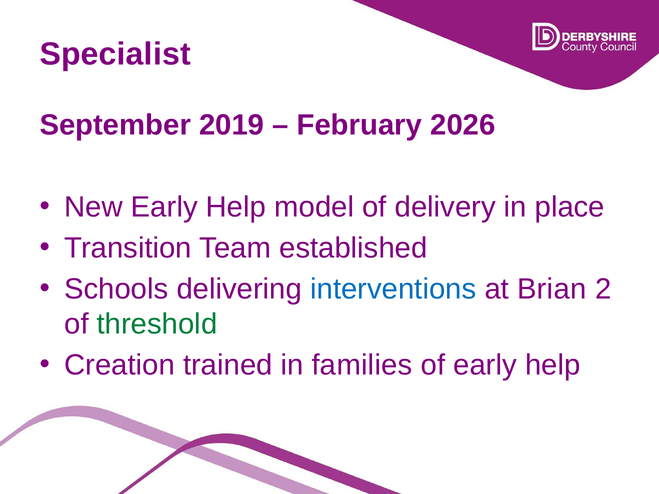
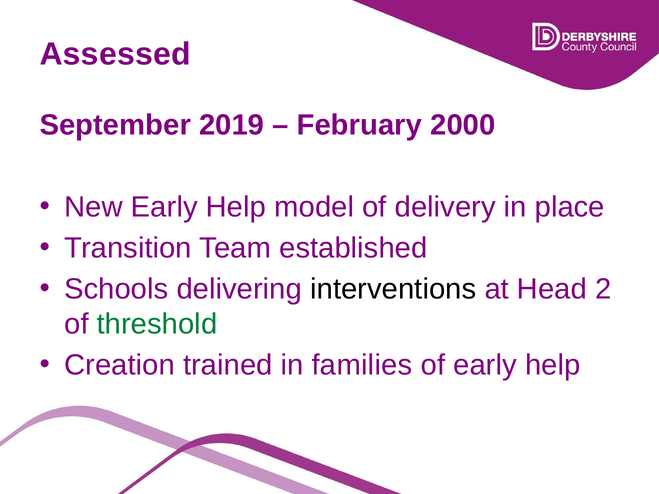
Specialist: Specialist -> Assessed
2026: 2026 -> 2000
interventions colour: blue -> black
Brian: Brian -> Head
